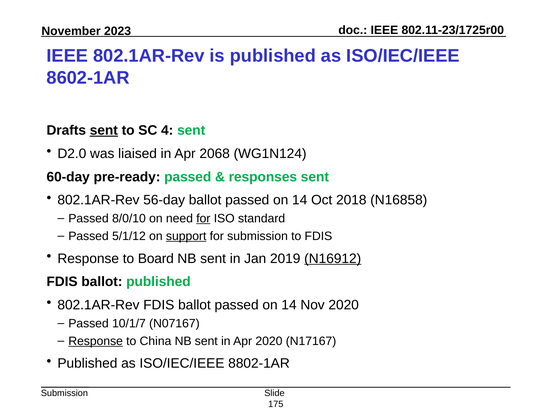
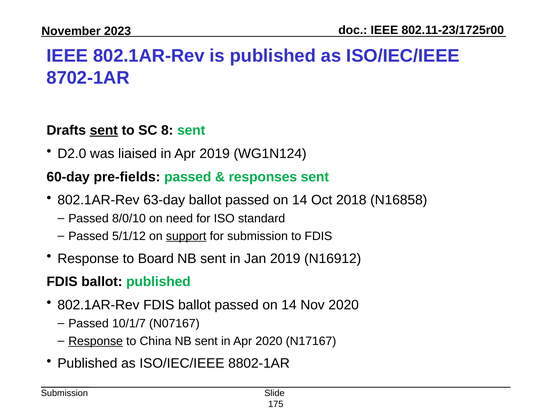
8602-1AR: 8602-1AR -> 8702-1AR
4: 4 -> 8
Apr 2068: 2068 -> 2019
pre-ready: pre-ready -> pre-fields
56-day: 56-day -> 63-day
for at (203, 219) underline: present -> none
N16912 underline: present -> none
